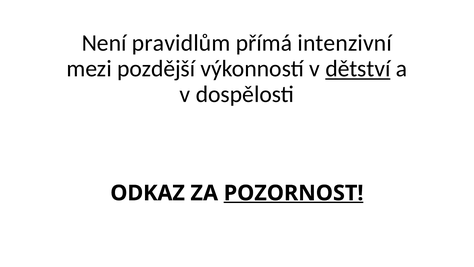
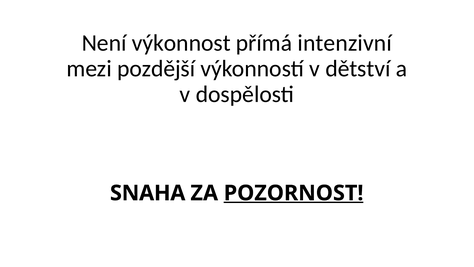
pravidlům: pravidlům -> výkonnost
dětství underline: present -> none
ODKAZ: ODKAZ -> SNAHA
